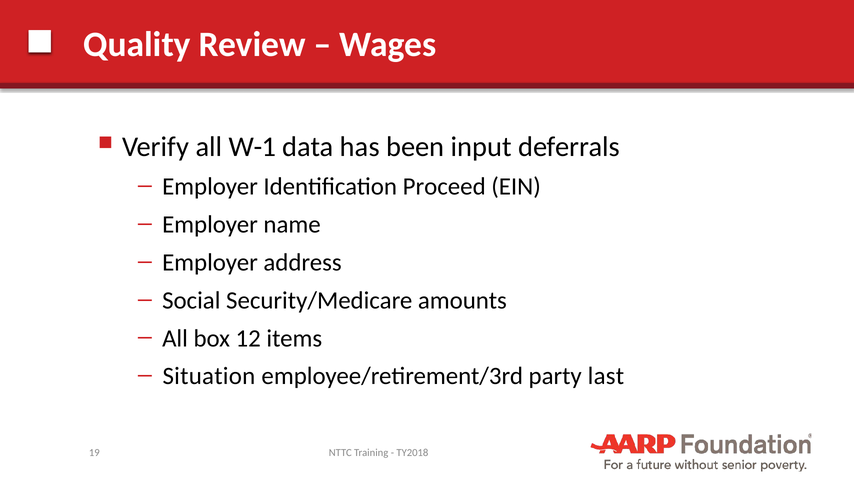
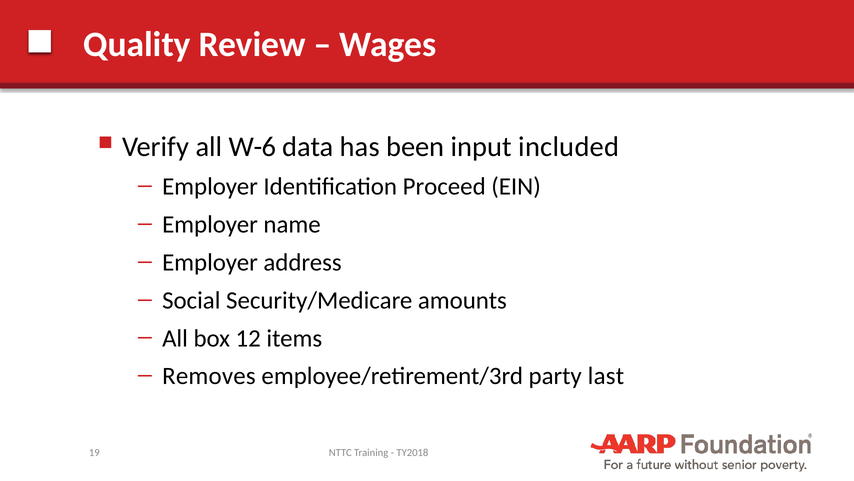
W-1: W-1 -> W-6
deferrals: deferrals -> included
Situation: Situation -> Removes
